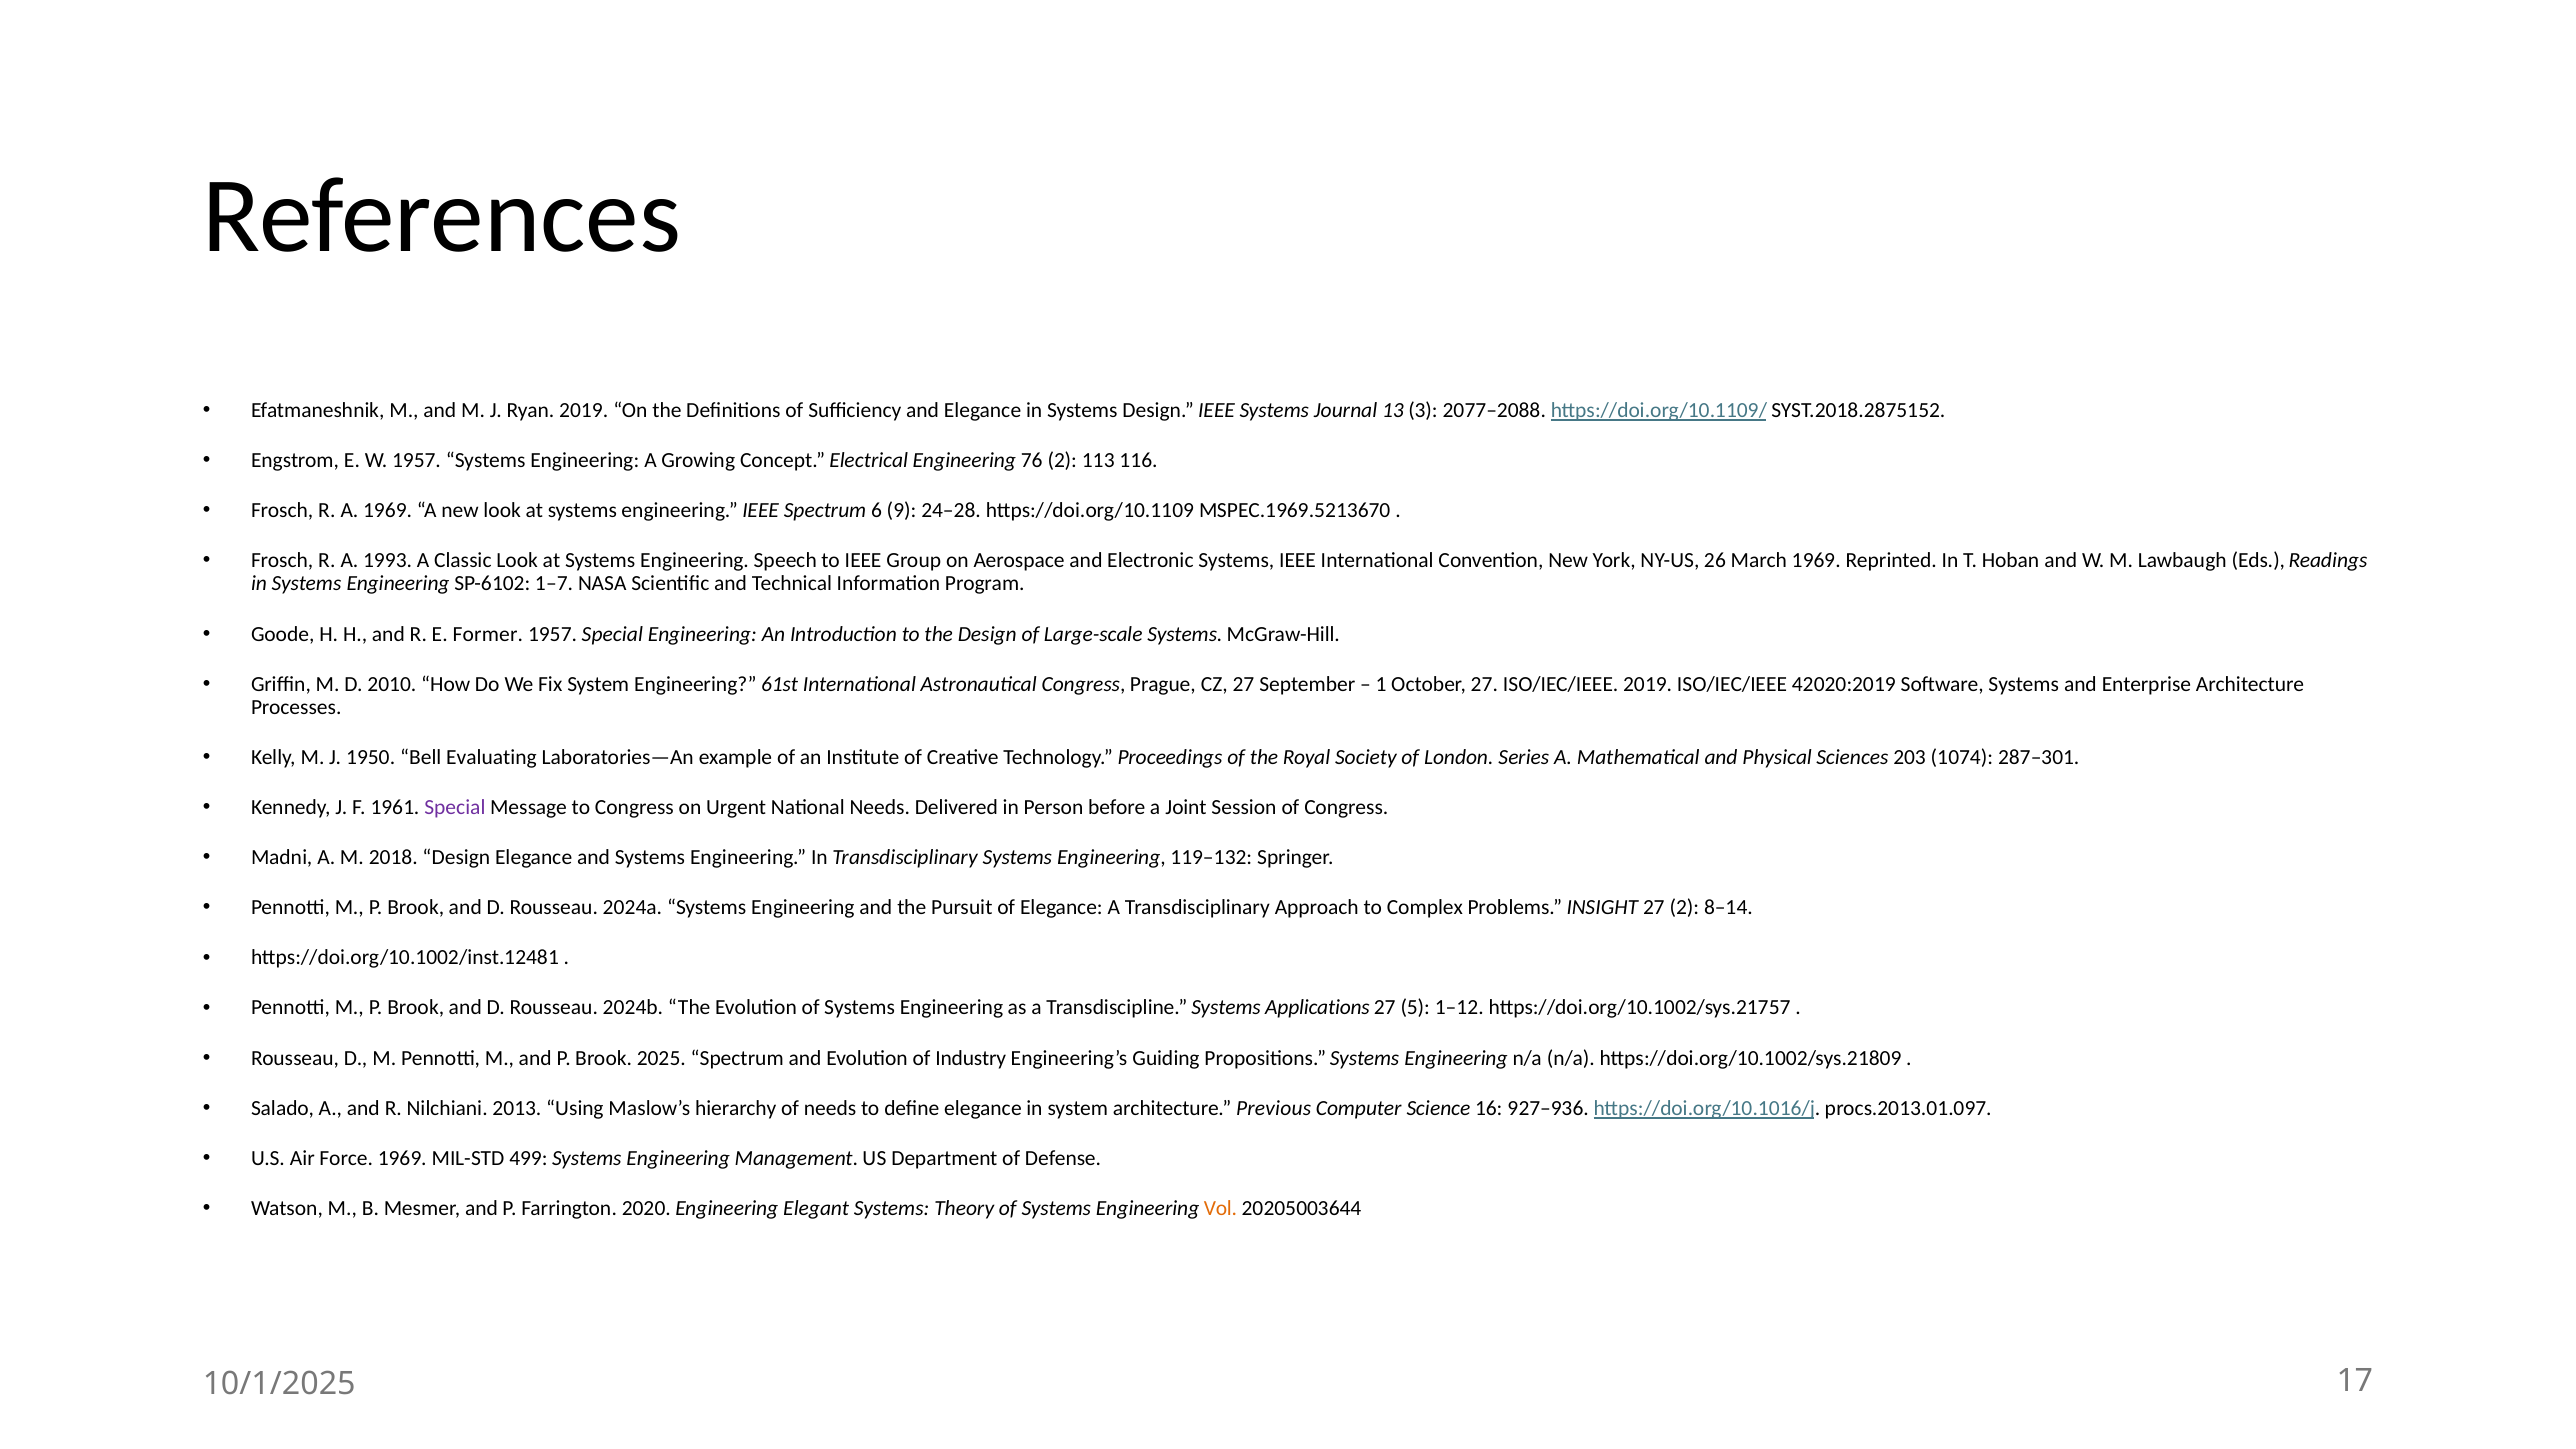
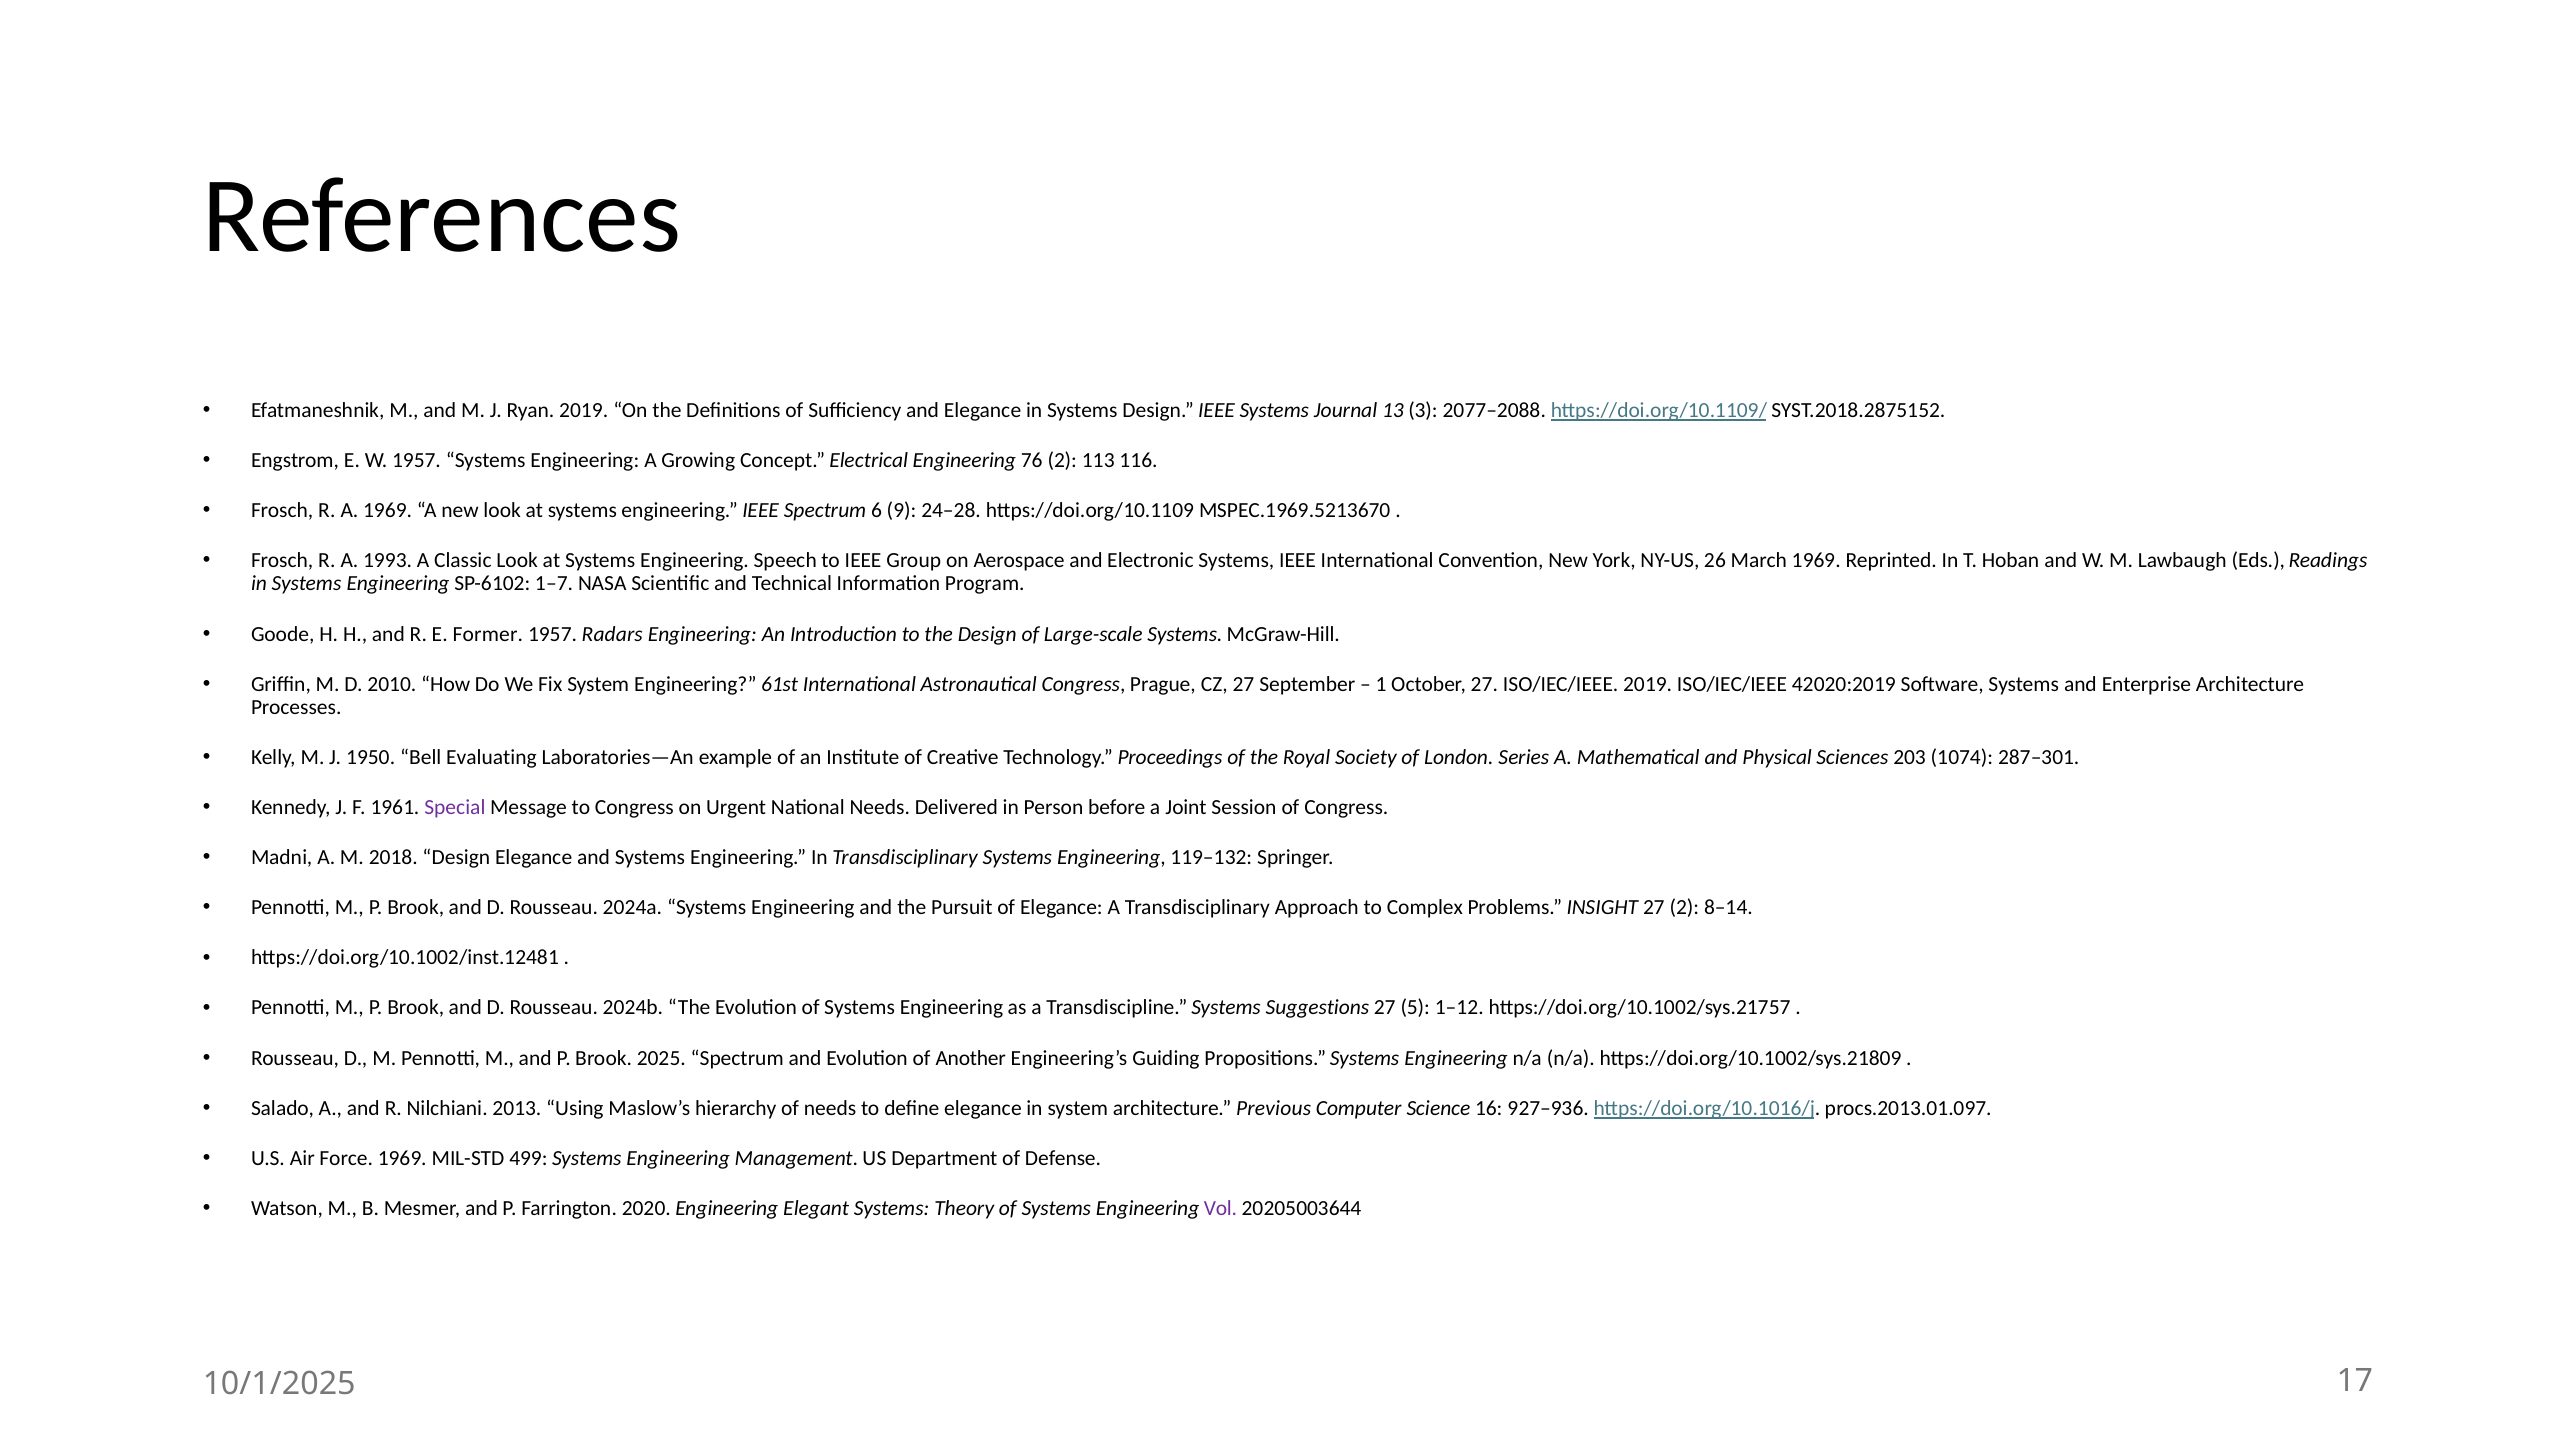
1957 Special: Special -> Radars
Applications: Applications -> Suggestions
Industry: Industry -> Another
Vol colour: orange -> purple
